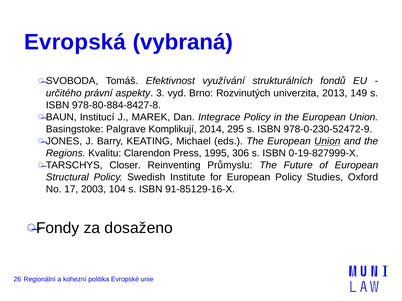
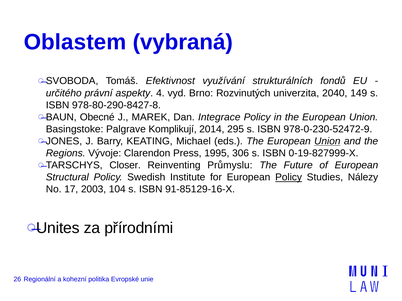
Evropská: Evropská -> Oblastem
3: 3 -> 4
2013: 2013 -> 2040
978-80-884-8427-8: 978-80-884-8427-8 -> 978-80-290-8427-8
Institucí: Institucí -> Obecné
Kvalitu: Kvalitu -> Vývoje
Policy at (289, 178) underline: none -> present
Oxford: Oxford -> Nálezy
Fondy: Fondy -> Unites
dosaženo: dosaženo -> přírodními
